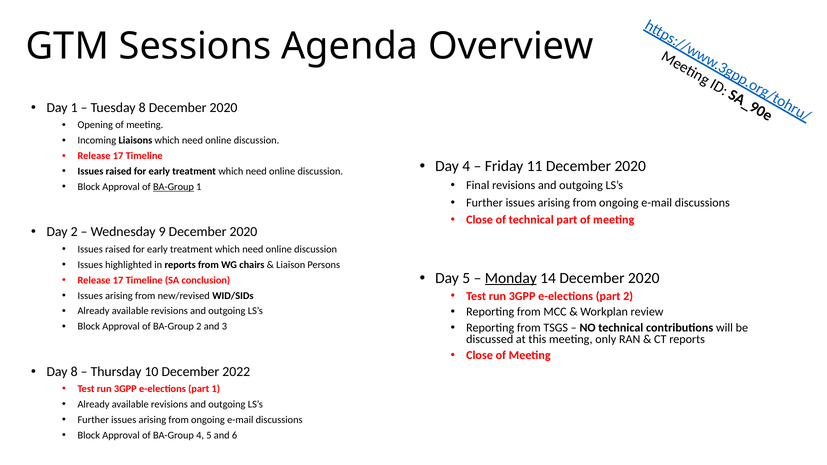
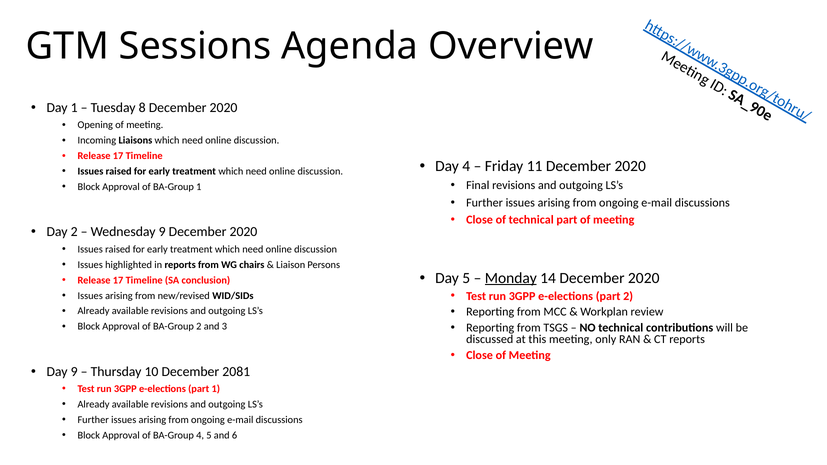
BA-Group at (173, 187) underline: present -> none
Day 8: 8 -> 9
2022: 2022 -> 2081
